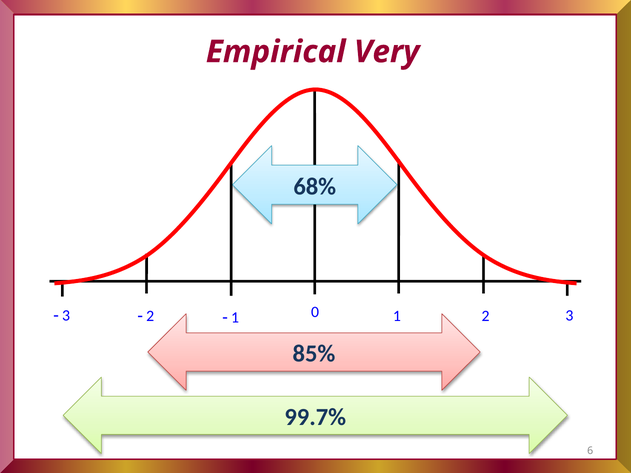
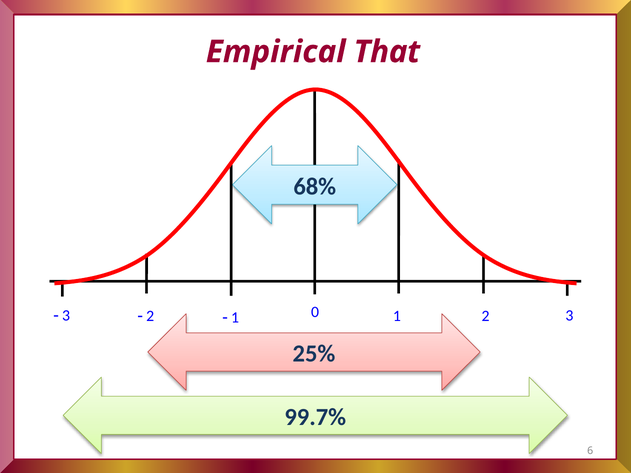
Very: Very -> That
85%: 85% -> 25%
